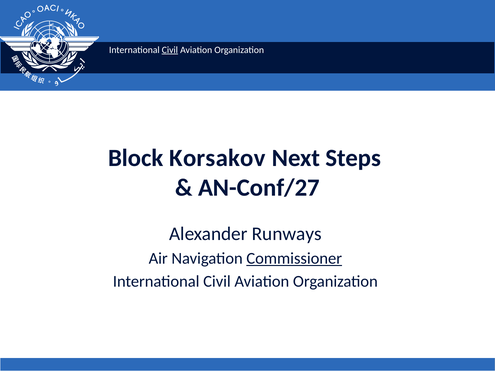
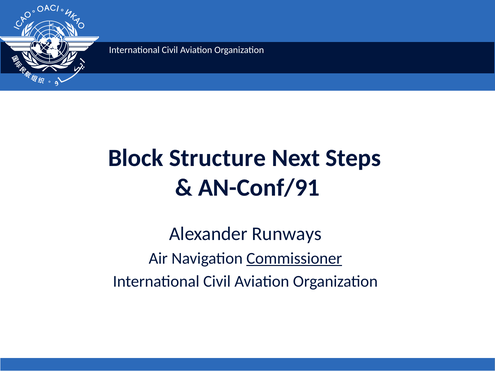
Civil at (170, 50) underline: present -> none
Korsakov: Korsakov -> Structure
AN-Conf/27: AN-Conf/27 -> AN-Conf/91
